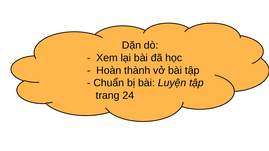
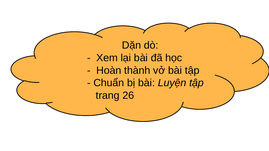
24: 24 -> 26
